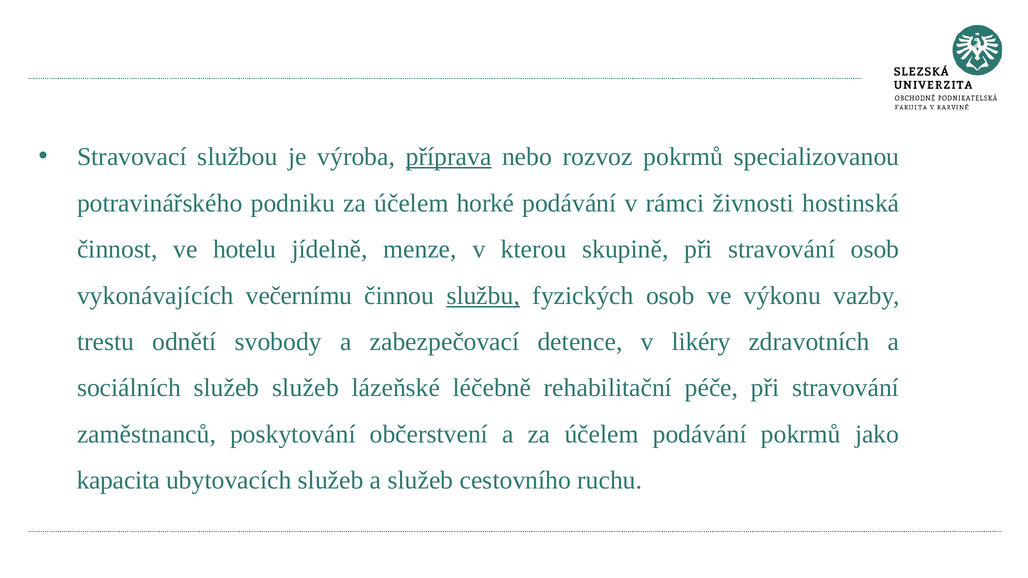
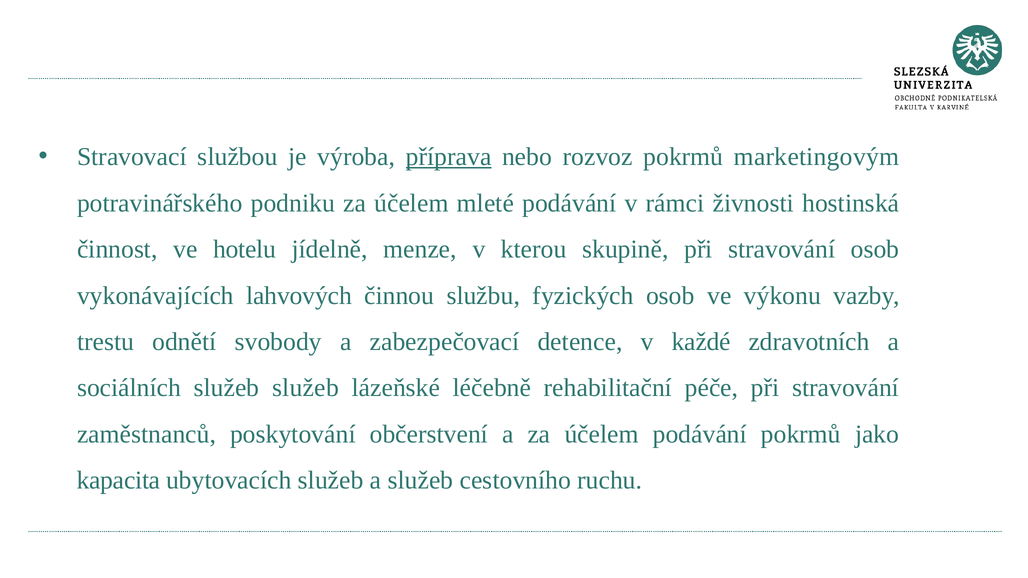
specializovanou: specializovanou -> marketingovým
horké: horké -> mleté
večernímu: večernímu -> lahvových
službu underline: present -> none
likéry: likéry -> každé
